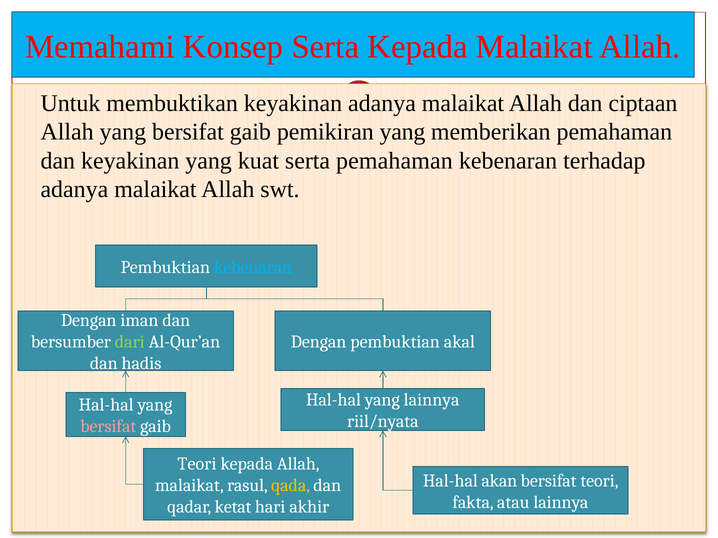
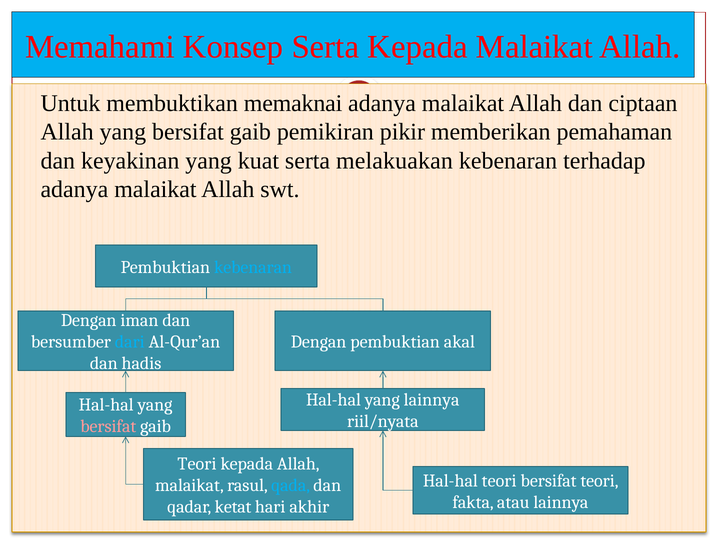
membuktikan keyakinan: keyakinan -> memaknai
pemikiran yang: yang -> pikir
serta pemahaman: pemahaman -> melakuakan
dari colour: light green -> light blue
Hal-hal akan: akan -> teori
qada colour: yellow -> light blue
